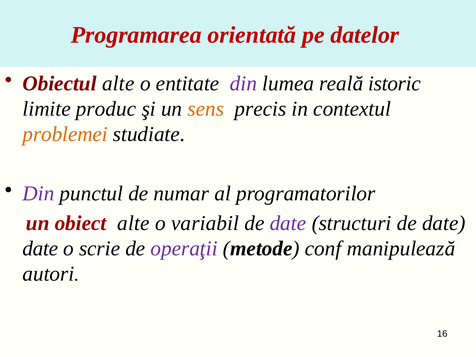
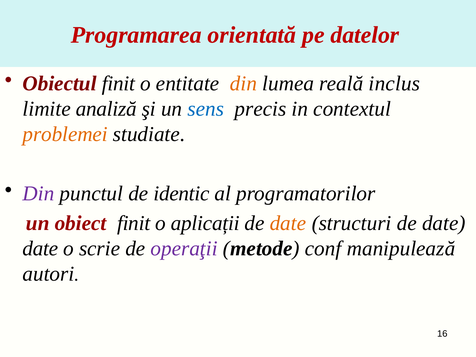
Obiectul alte: alte -> finit
din at (243, 83) colour: purple -> orange
istoric: istoric -> inclus
produc: produc -> analiză
sens colour: orange -> blue
numar: numar -> identic
obiect alte: alte -> finit
variabil: variabil -> aplicații
date at (288, 223) colour: purple -> orange
